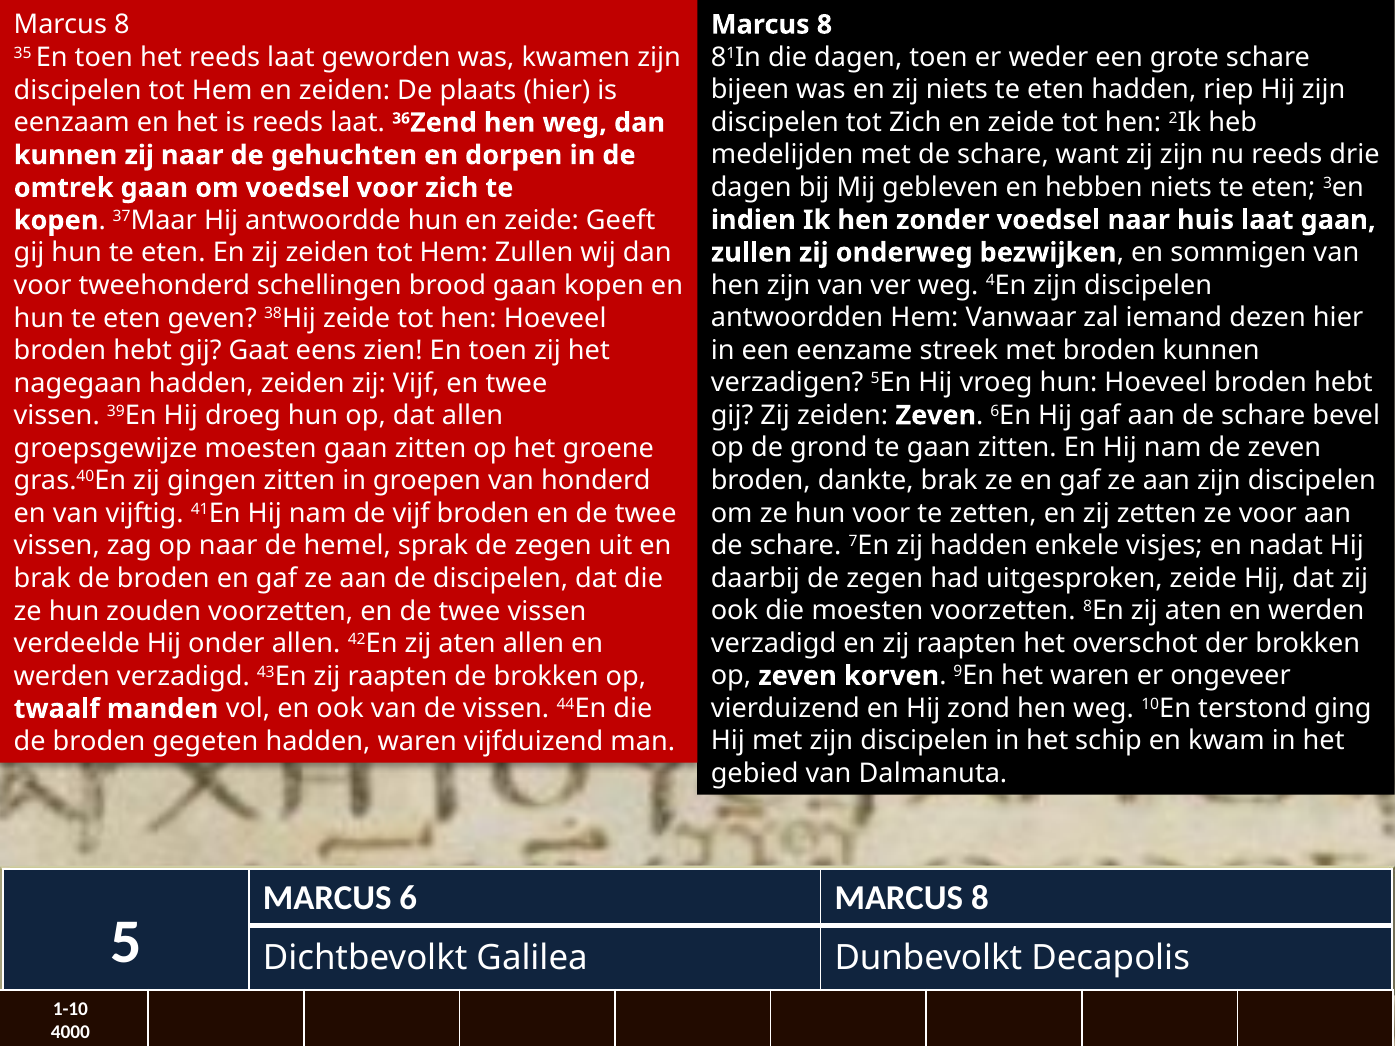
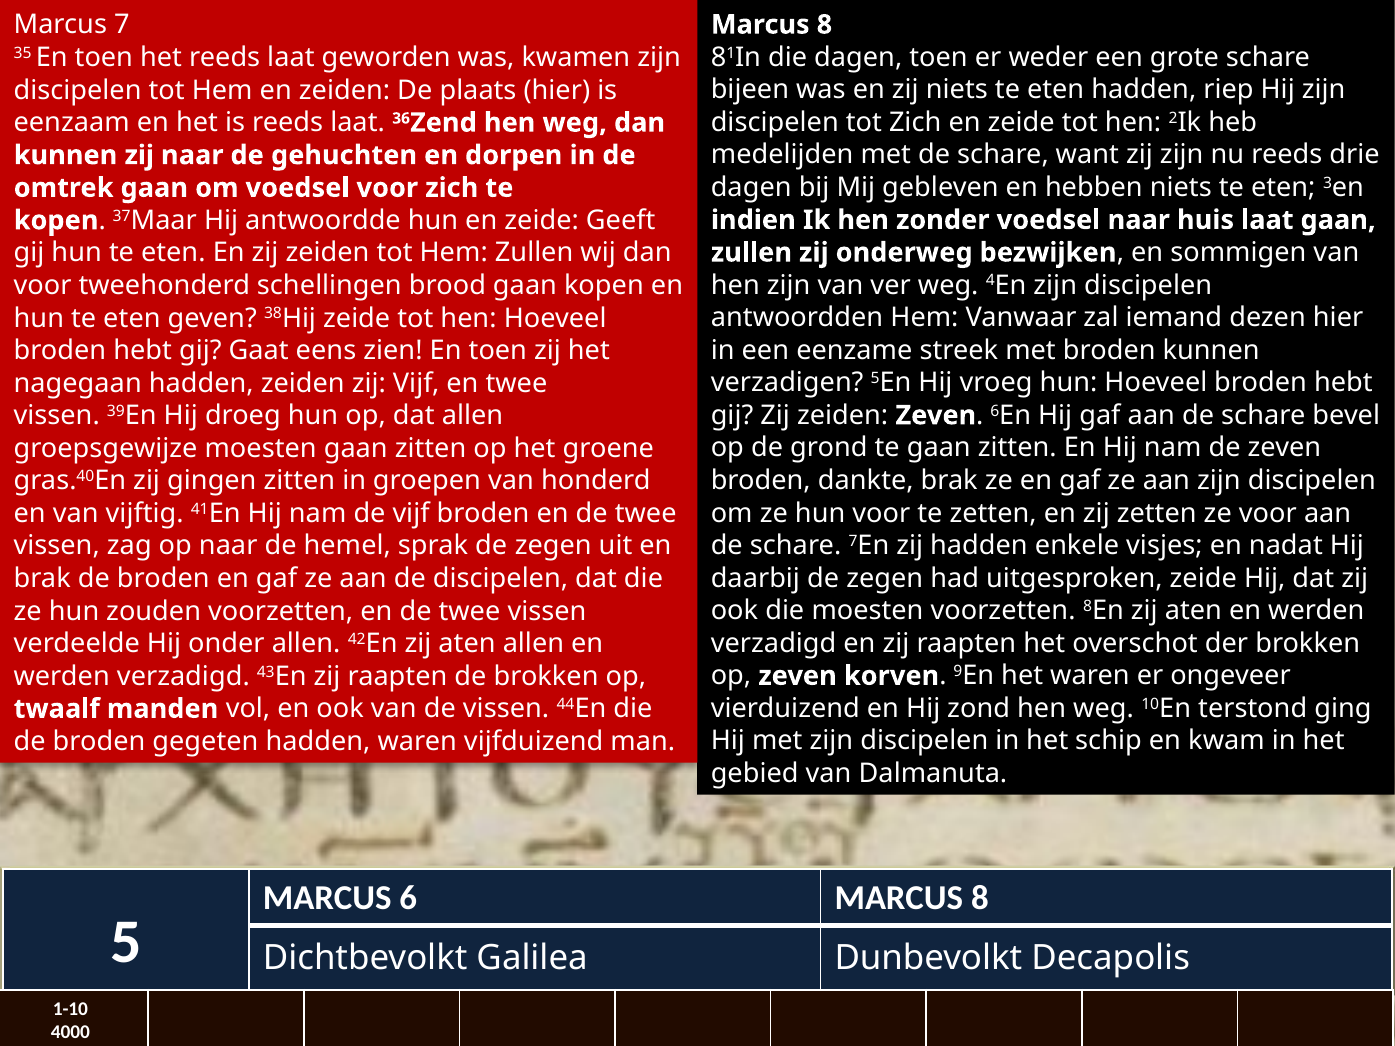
8 at (122, 25): 8 -> 7
